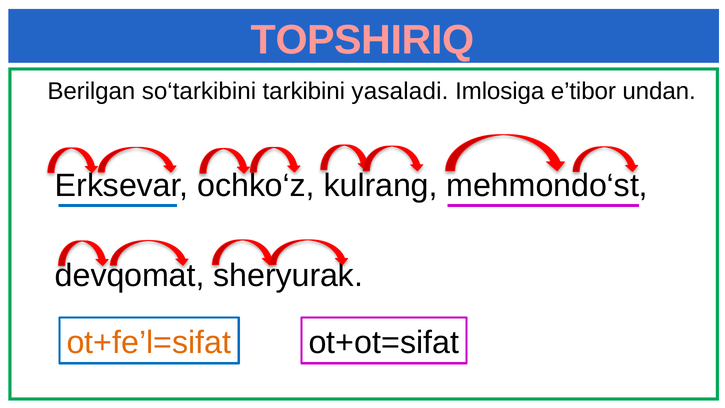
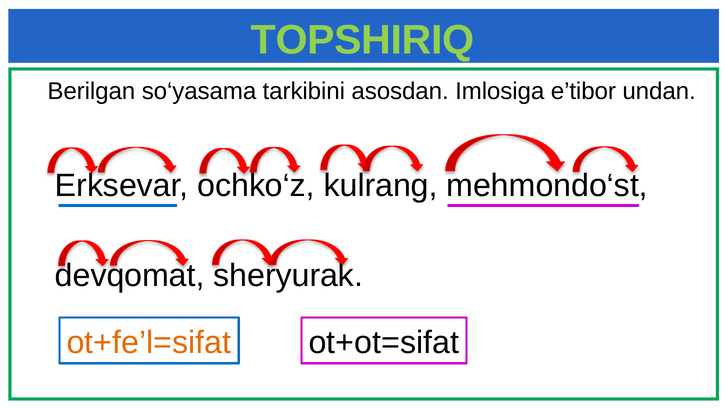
TOPSHIRIQ colour: pink -> light green
so‘tarkibini: so‘tarkibini -> so‘yasama
yasaladi: yasaladi -> asosdan
